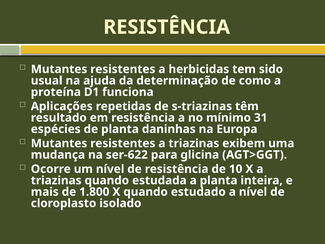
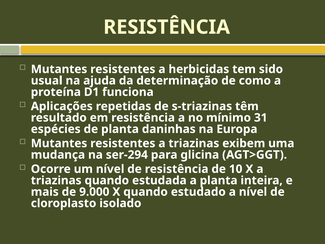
ser-622: ser-622 -> ser-294
1.800: 1.800 -> 9.000
